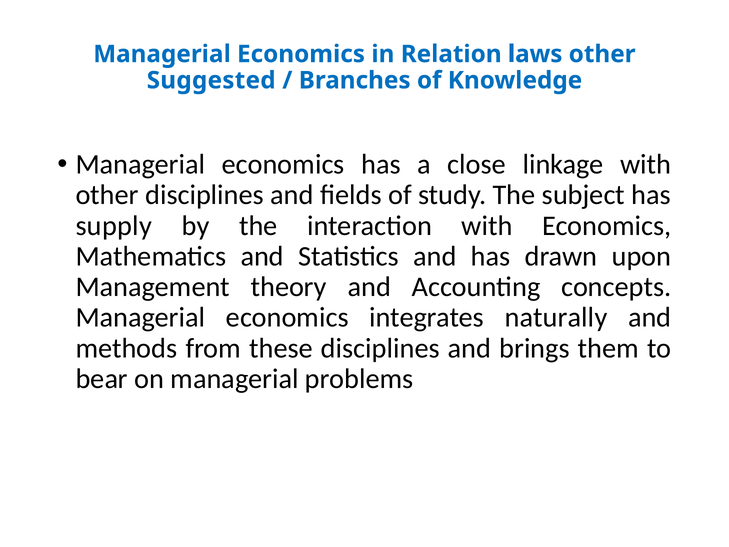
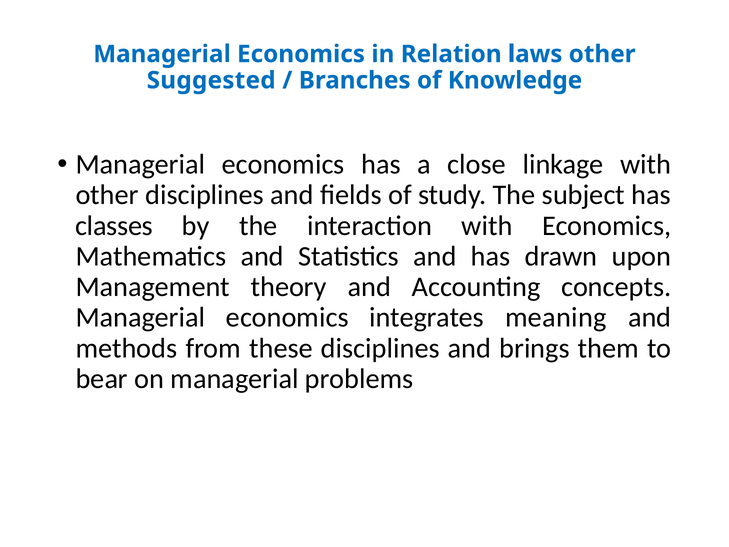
supply: supply -> classes
naturally: naturally -> meaning
